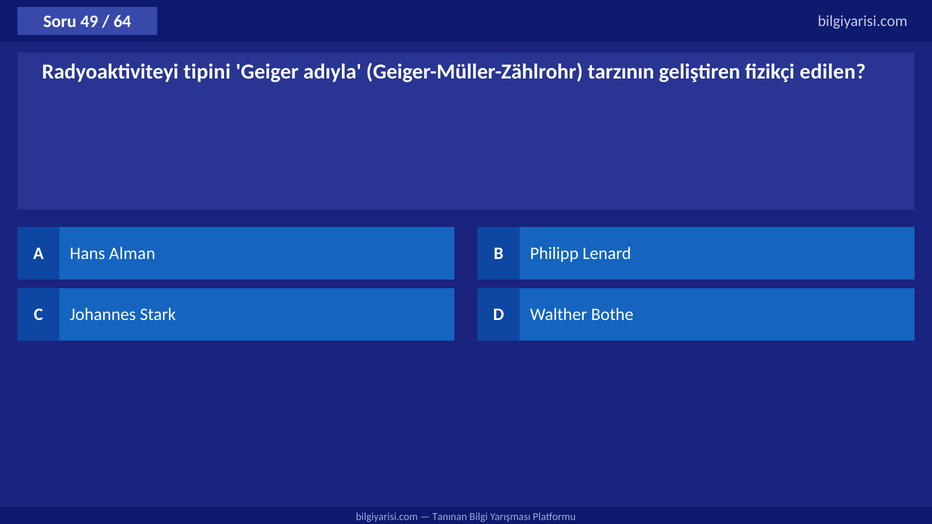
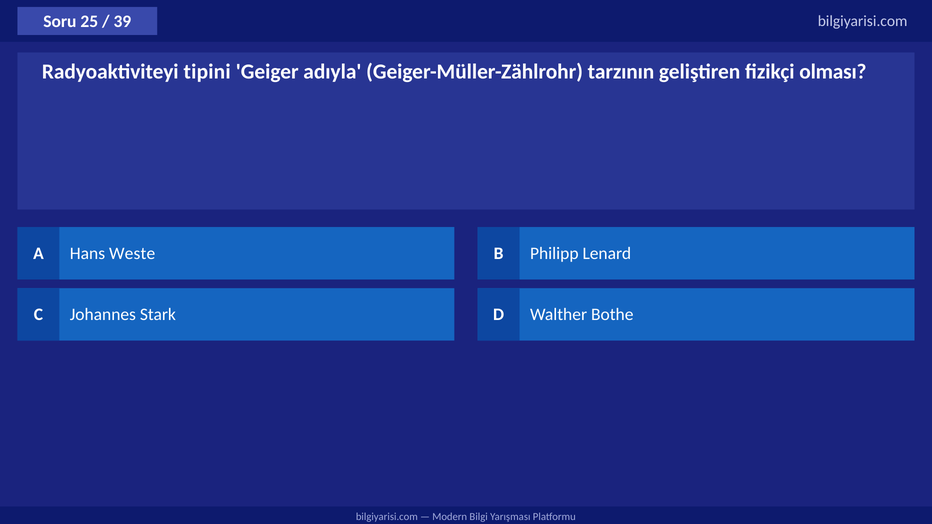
49: 49 -> 25
64: 64 -> 39
edilen: edilen -> olması
Alman: Alman -> Weste
Tanınan: Tanınan -> Modern
